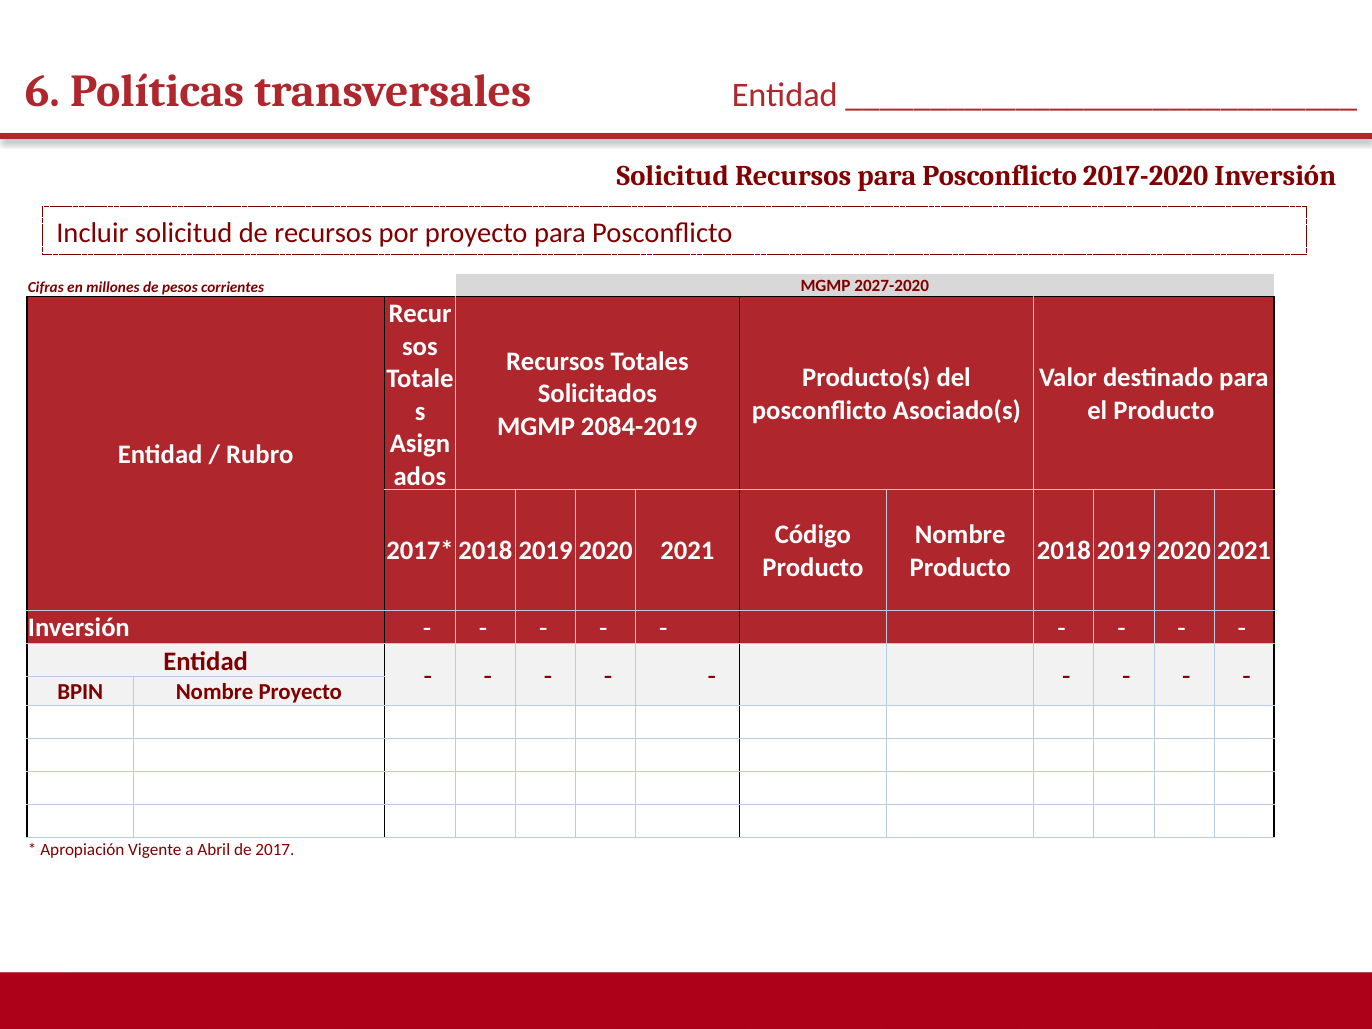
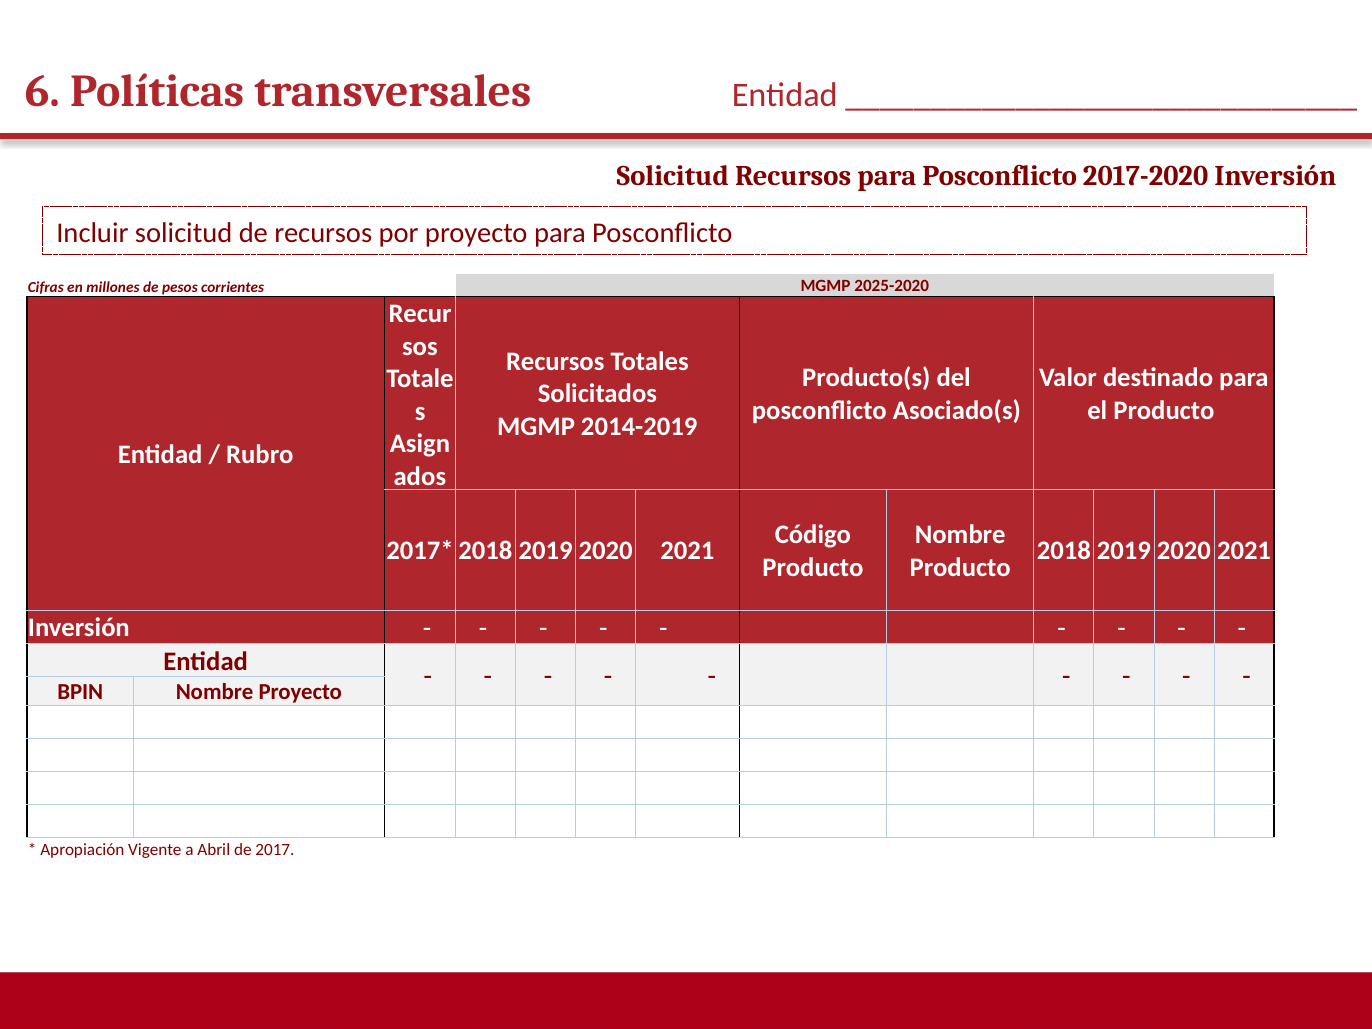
2027-2020: 2027-2020 -> 2025-2020
2084-2019: 2084-2019 -> 2014-2019
